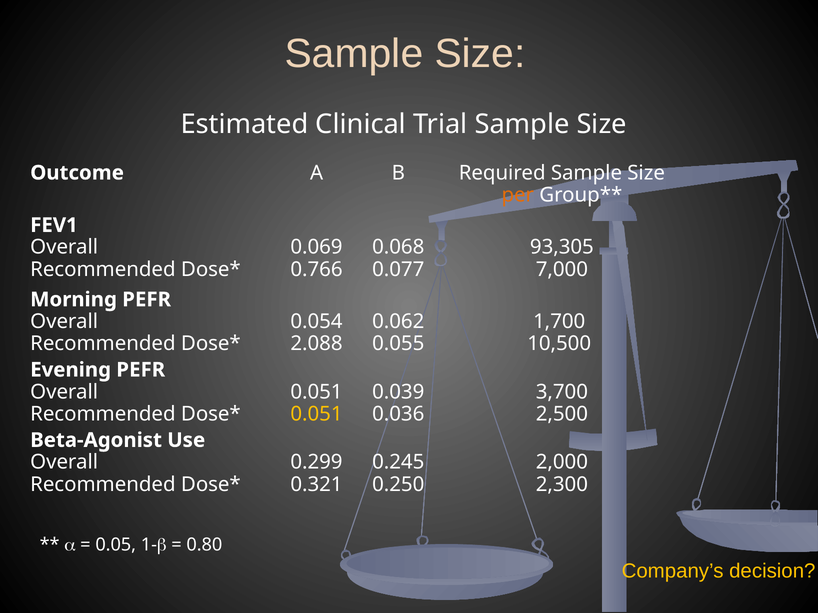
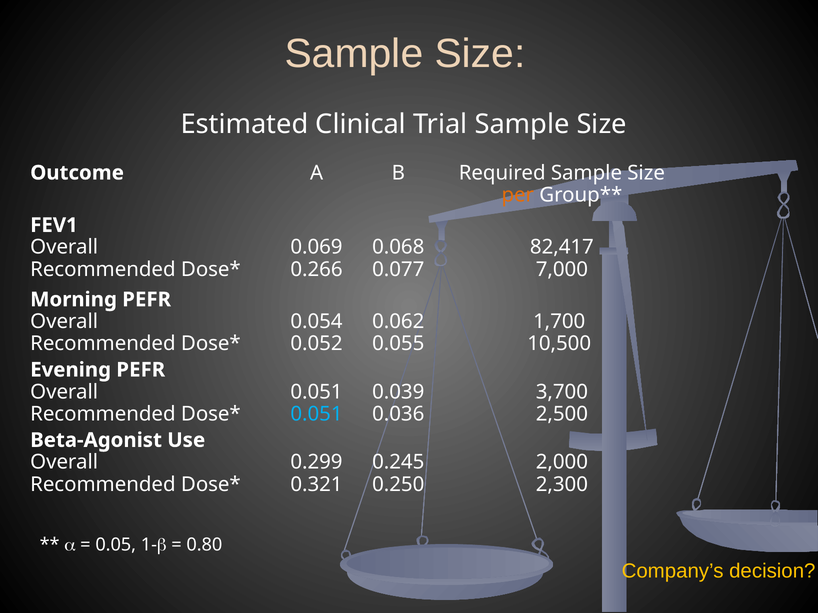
93,305: 93,305 -> 82,417
0.766: 0.766 -> 0.266
2.088: 2.088 -> 0.052
0.051 at (316, 414) colour: yellow -> light blue
